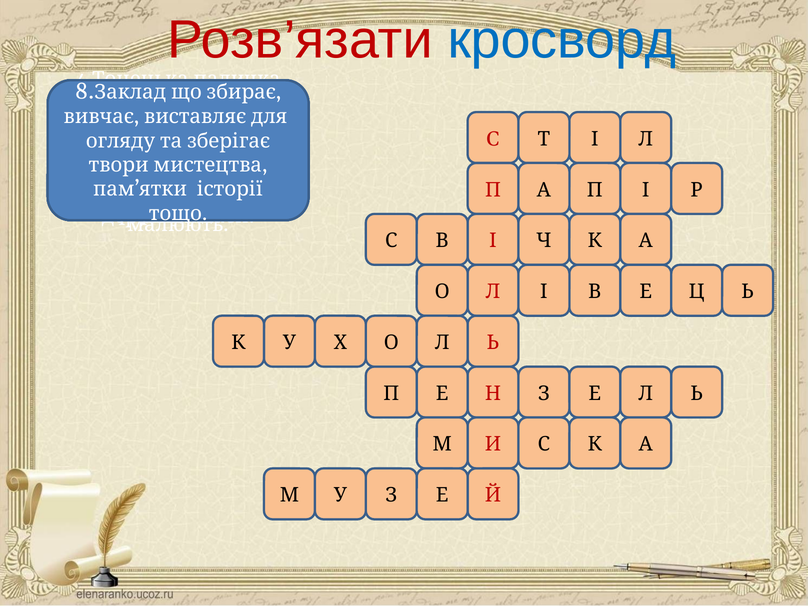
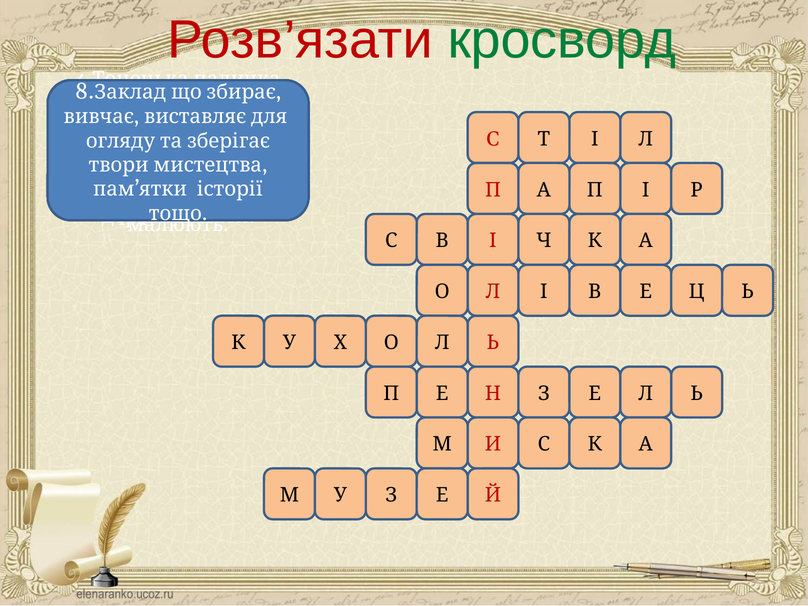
кросворд colour: blue -> green
